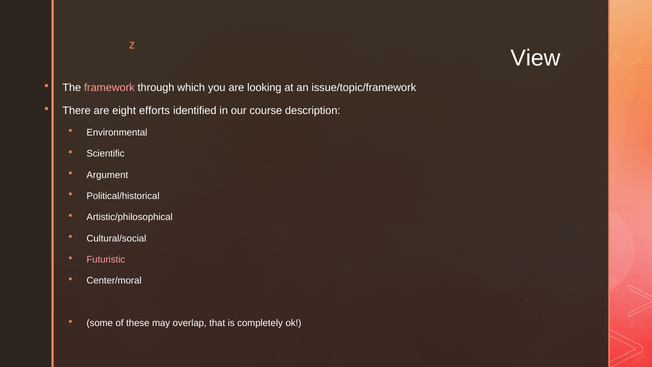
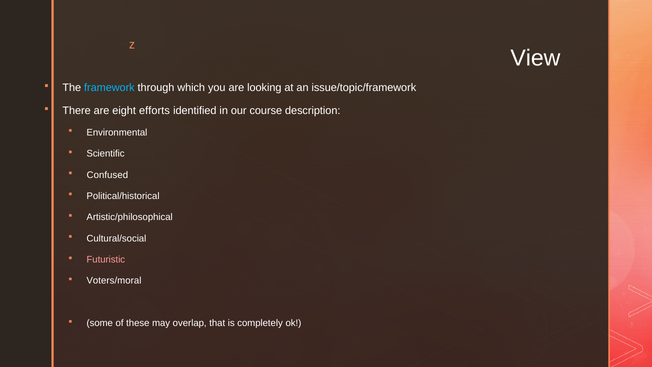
framework colour: pink -> light blue
Argument: Argument -> Confused
Center/moral: Center/moral -> Voters/moral
